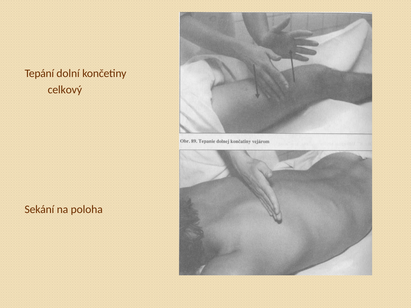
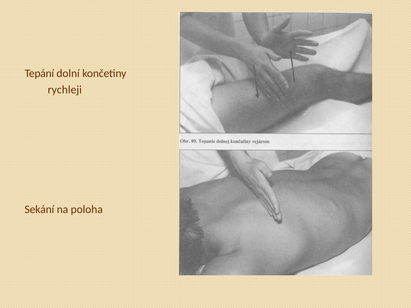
celkový: celkový -> rychleji
